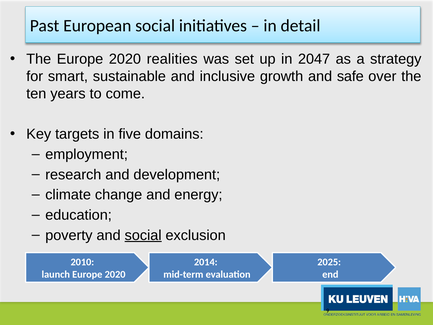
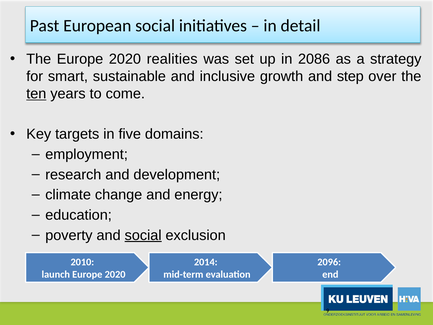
2047: 2047 -> 2086
safe: safe -> step
ten underline: none -> present
2025: 2025 -> 2096
